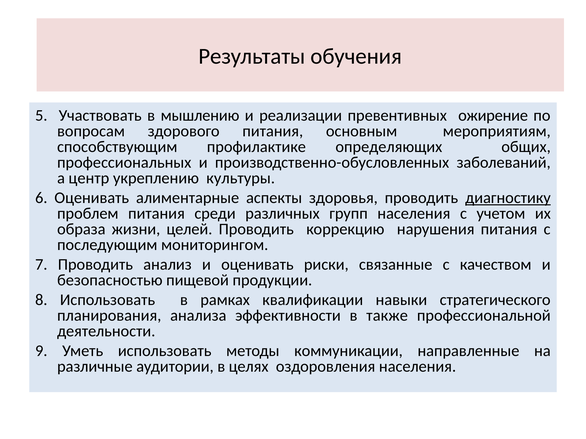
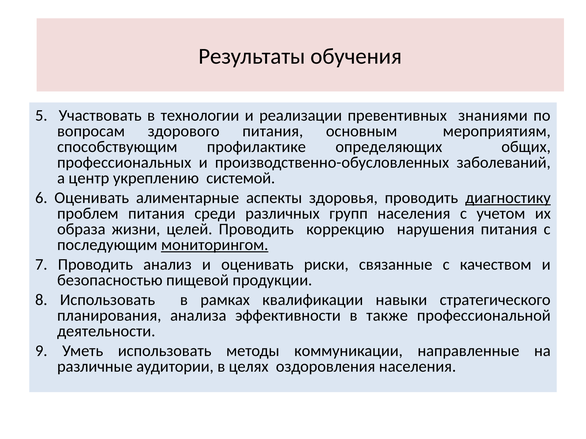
мышлению: мышлению -> технологии
ожирение: ожирение -> знаниями
культуры: культуры -> системой
мониторингом underline: none -> present
